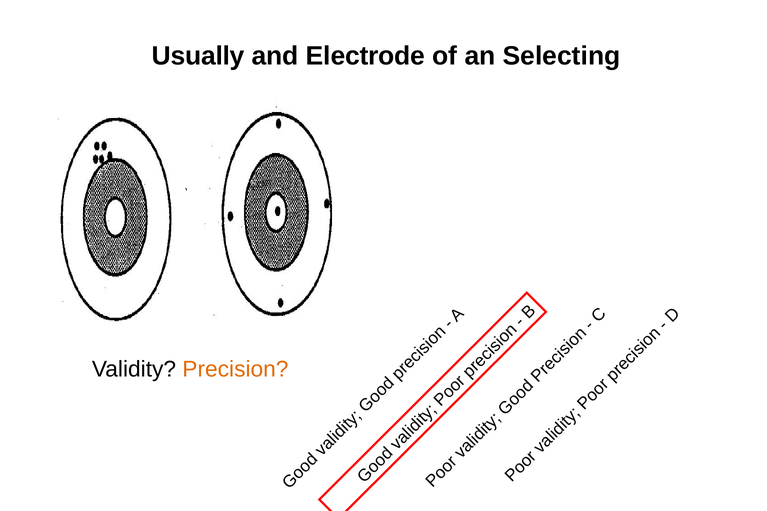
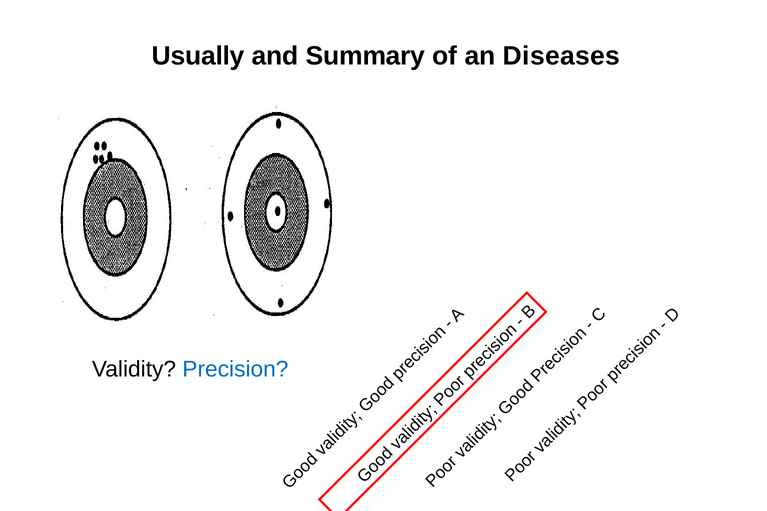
Electrode: Electrode -> Summary
Selecting: Selecting -> Diseases
Precision colour: orange -> blue
